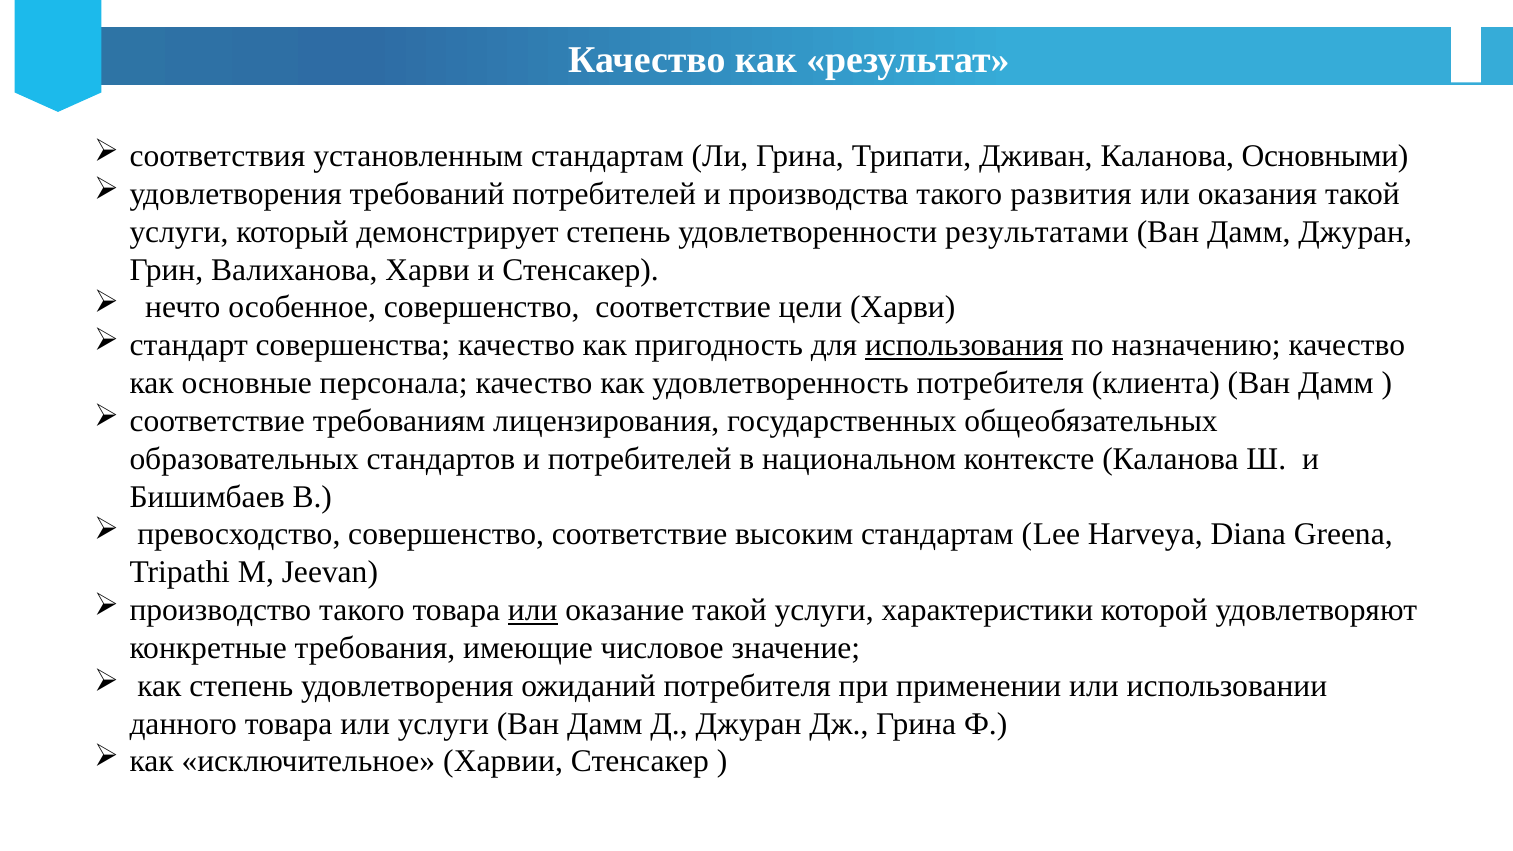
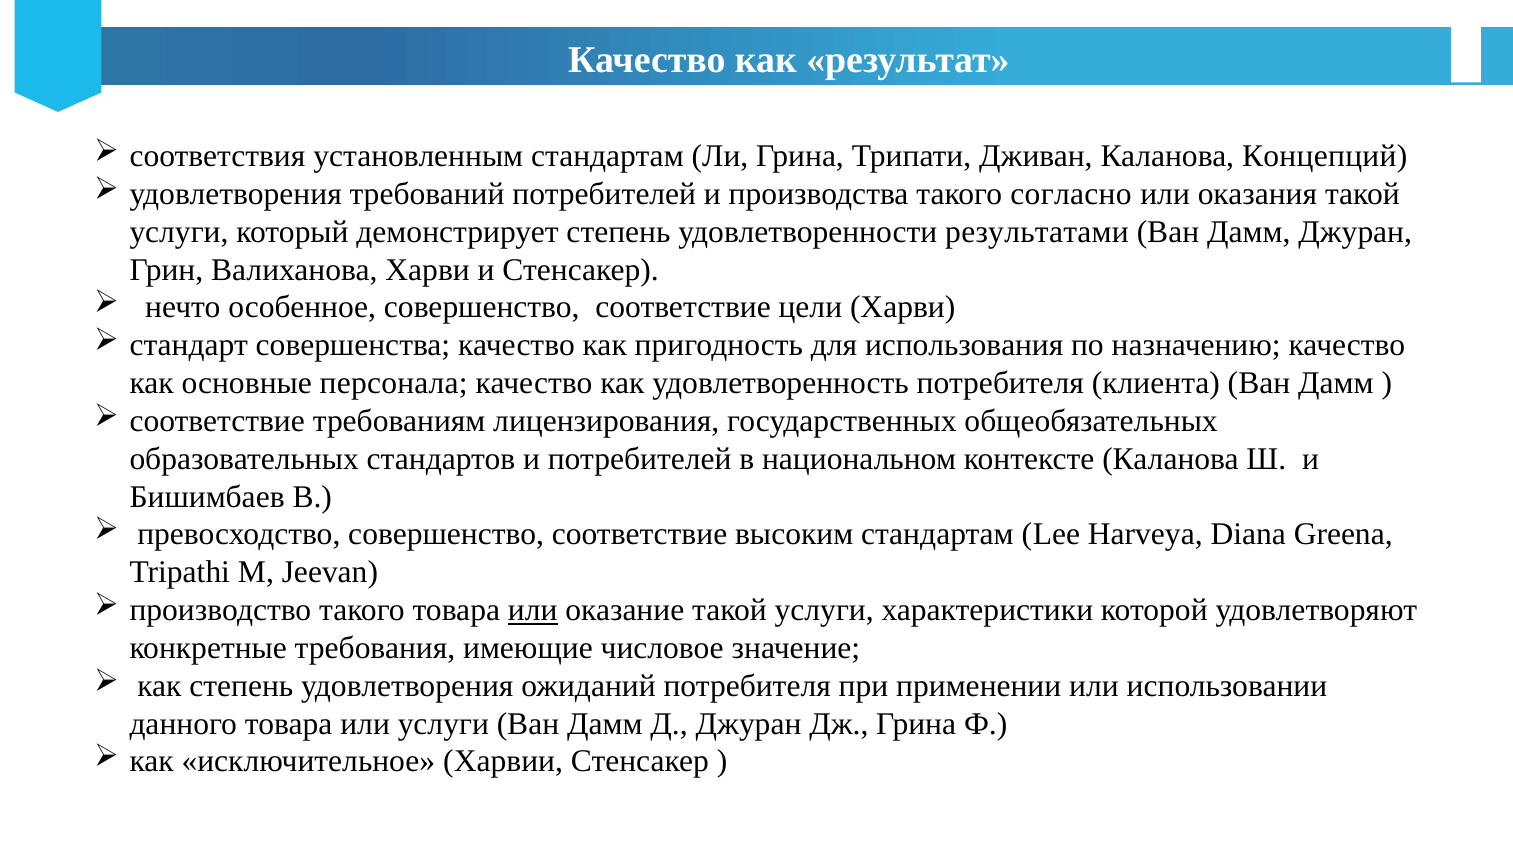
Основными: Основными -> Концепций
развития: развития -> согласно
использования underline: present -> none
